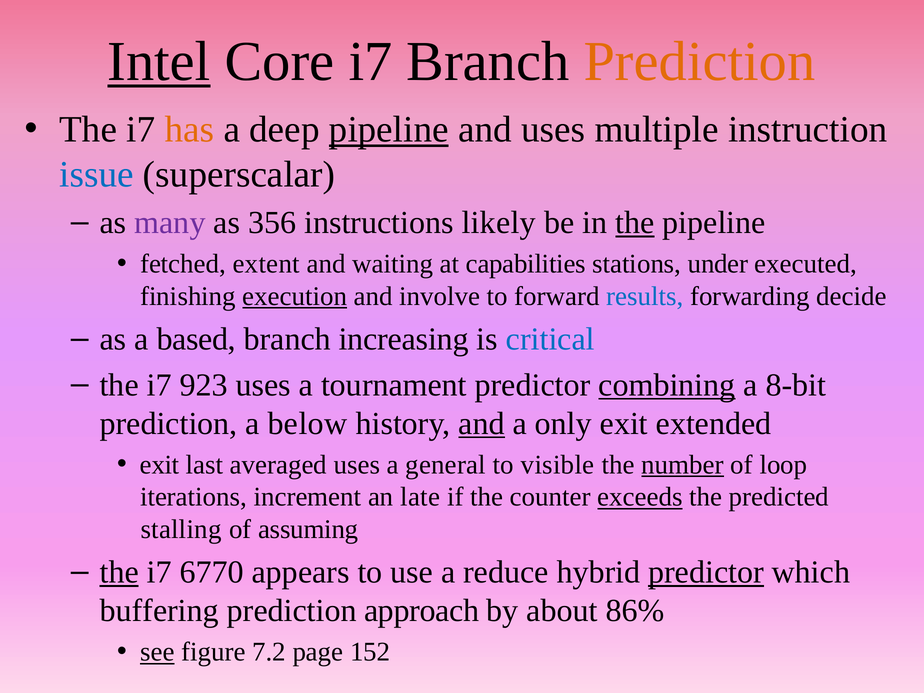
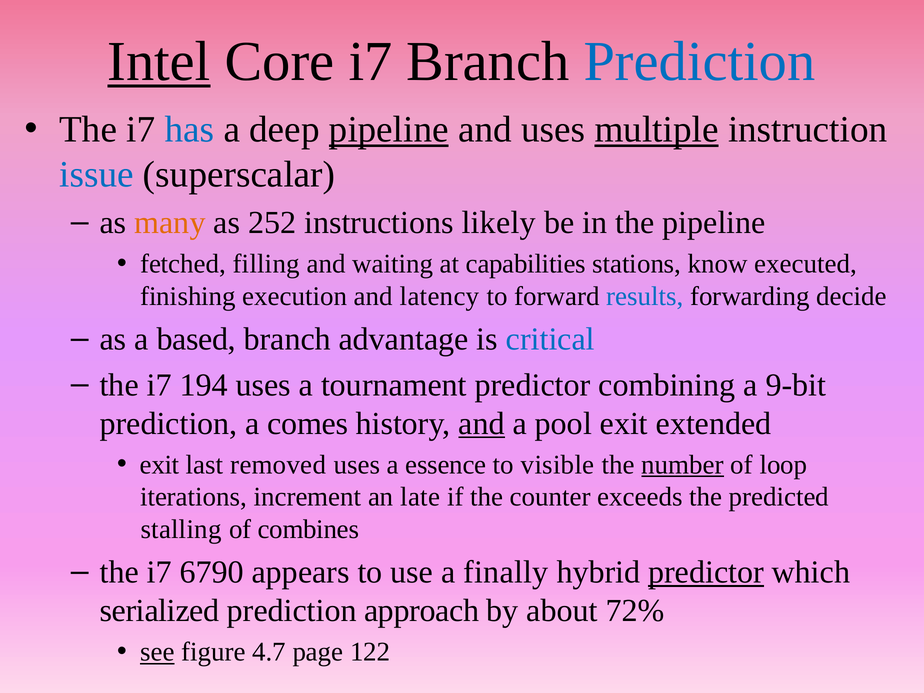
Prediction at (700, 62) colour: orange -> blue
has colour: orange -> blue
multiple underline: none -> present
many colour: purple -> orange
356: 356 -> 252
the at (635, 223) underline: present -> none
extent: extent -> filling
under: under -> know
execution underline: present -> none
involve: involve -> latency
increasing: increasing -> advantage
923: 923 -> 194
combining underline: present -> none
8-bit: 8-bit -> 9-bit
below: below -> comes
only: only -> pool
averaged: averaged -> removed
general: general -> essence
exceeds underline: present -> none
assuming: assuming -> combines
the at (119, 572) underline: present -> none
6770: 6770 -> 6790
reduce: reduce -> finally
buffering: buffering -> serialized
86%: 86% -> 72%
7.2: 7.2 -> 4.7
152: 152 -> 122
